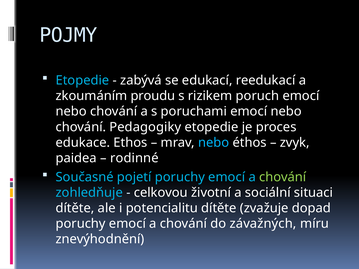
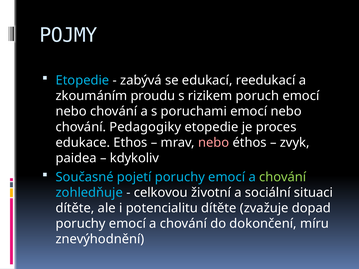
nebo at (214, 143) colour: light blue -> pink
rodinné: rodinné -> kdykoliv
závažných: závažných -> dokončení
